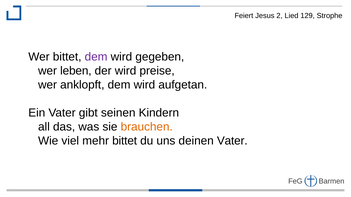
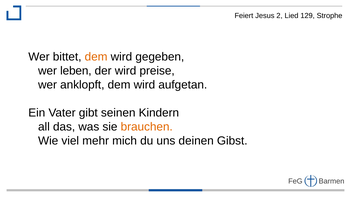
dem at (96, 57) colour: purple -> orange
mehr bittet: bittet -> mich
deinen Vater: Vater -> Gibst
